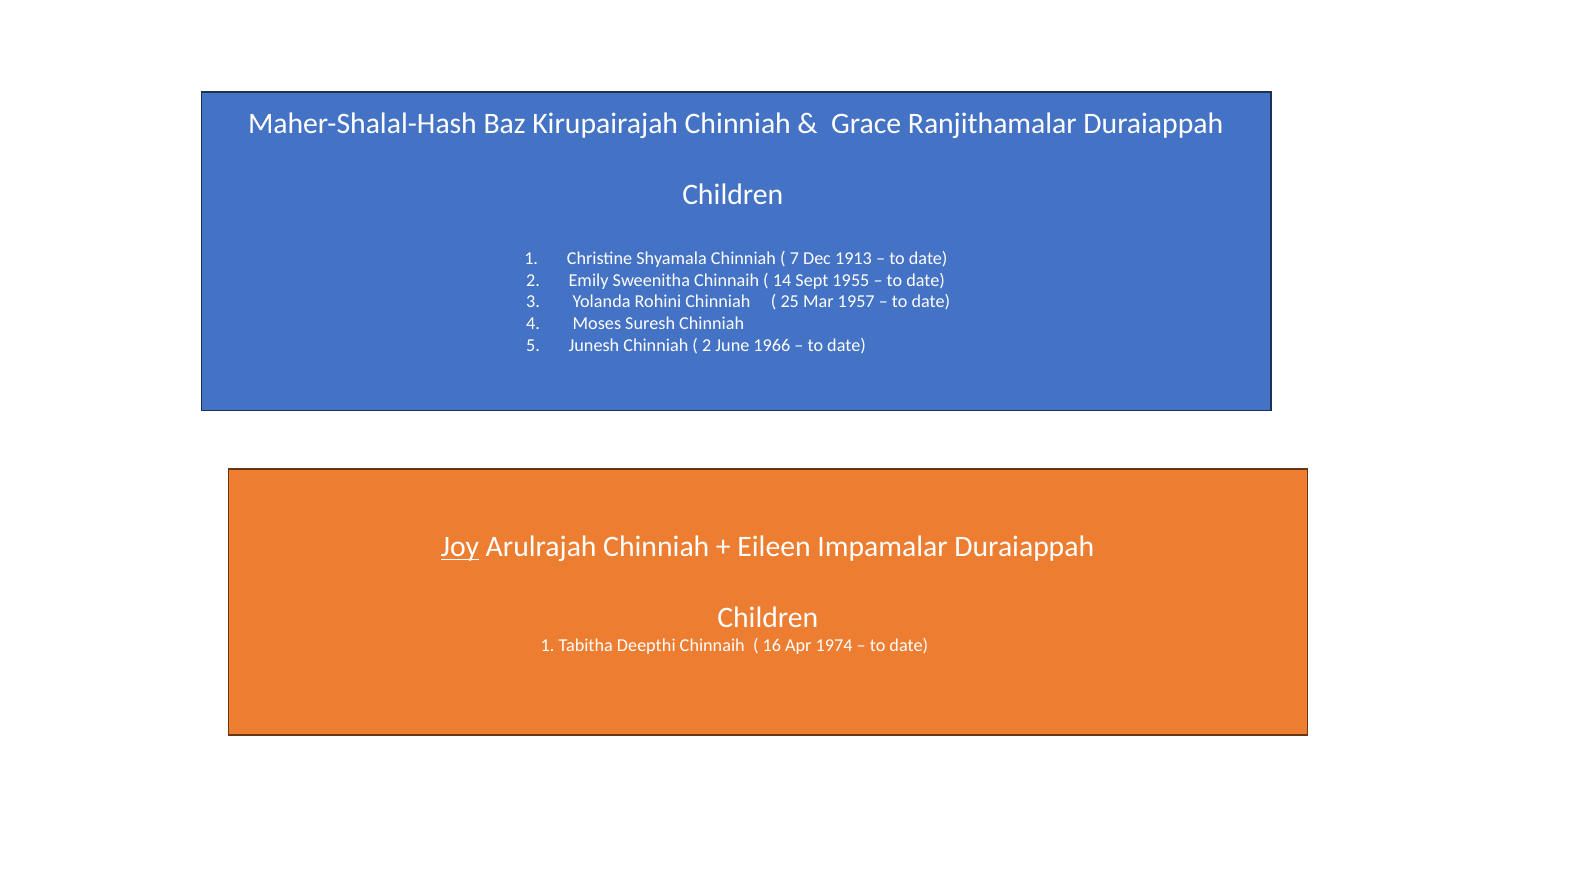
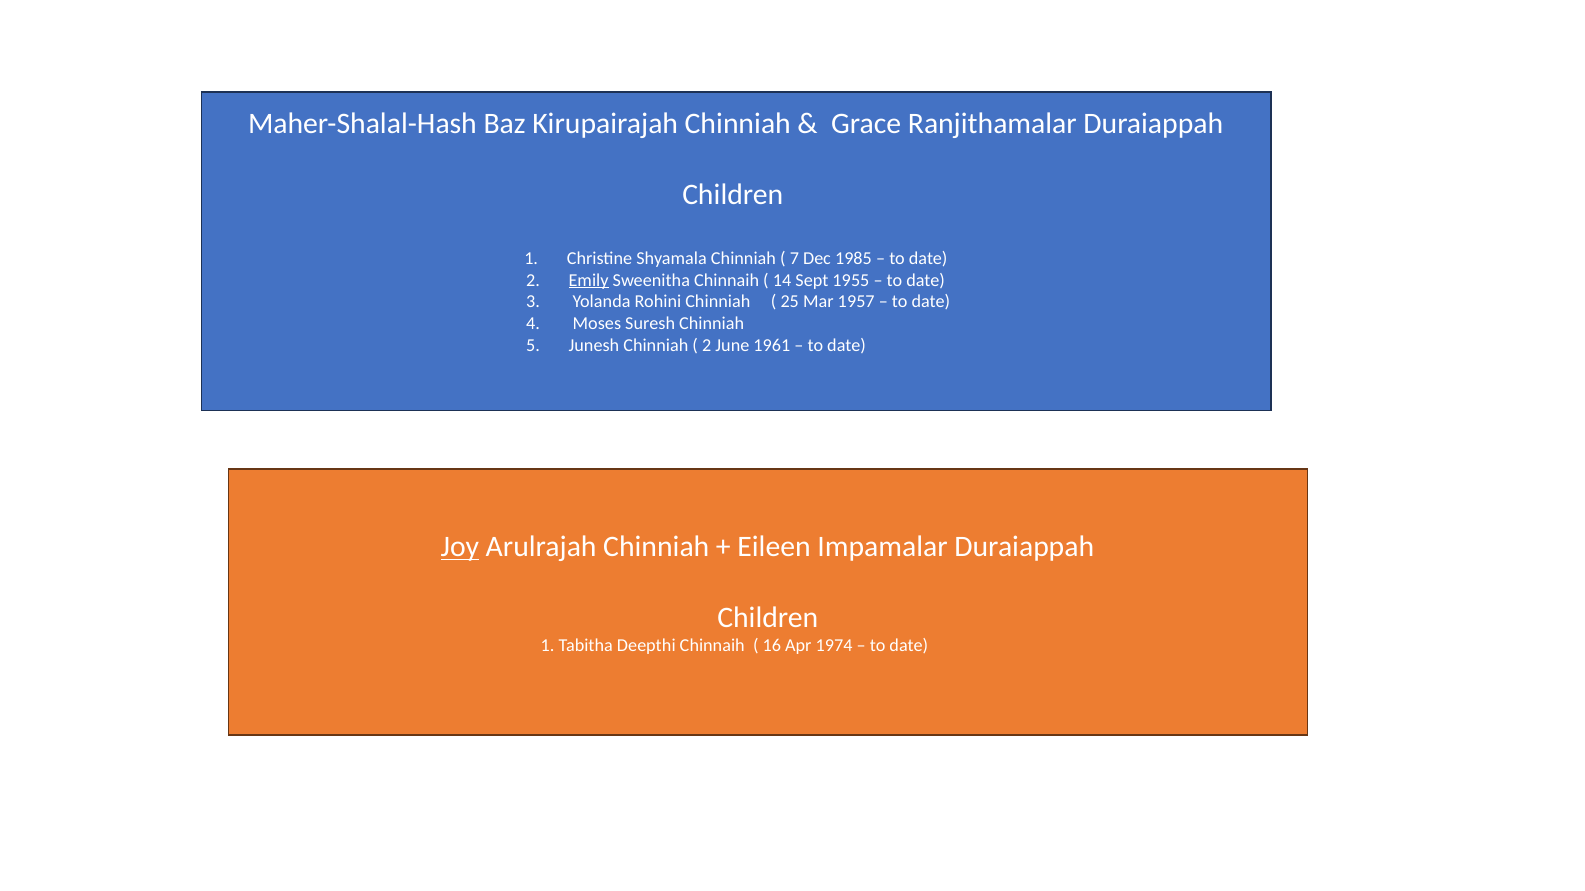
1913: 1913 -> 1985
Emily underline: none -> present
1966: 1966 -> 1961
